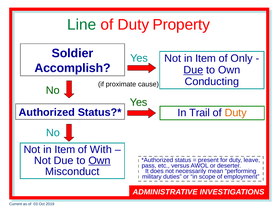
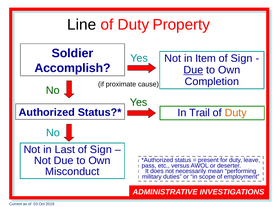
Line colour: green -> black
Only at (242, 59): Only -> Sign
Conducting: Conducting -> Completion
Item at (65, 150): Item -> Last
With at (101, 150): With -> Sign
Own at (99, 161) underline: present -> none
